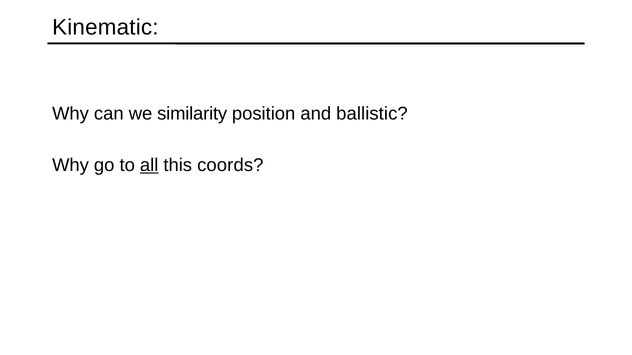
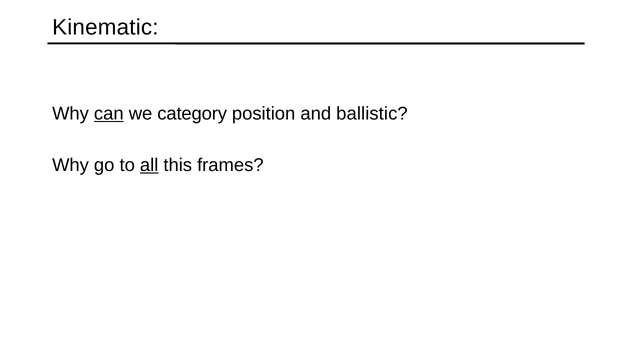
can underline: none -> present
similarity: similarity -> category
coords: coords -> frames
